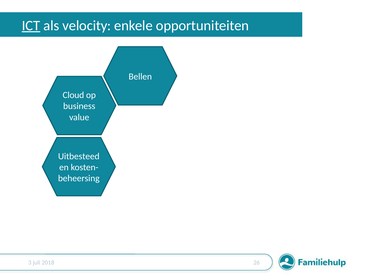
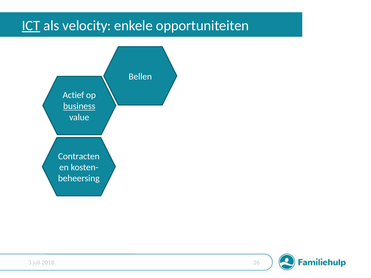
Cloud: Cloud -> Actief
business underline: none -> present
Uitbesteed: Uitbesteed -> Contracten
